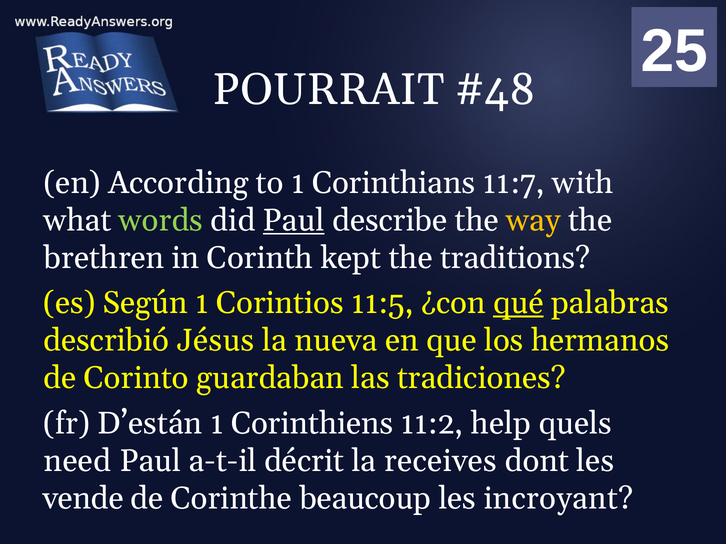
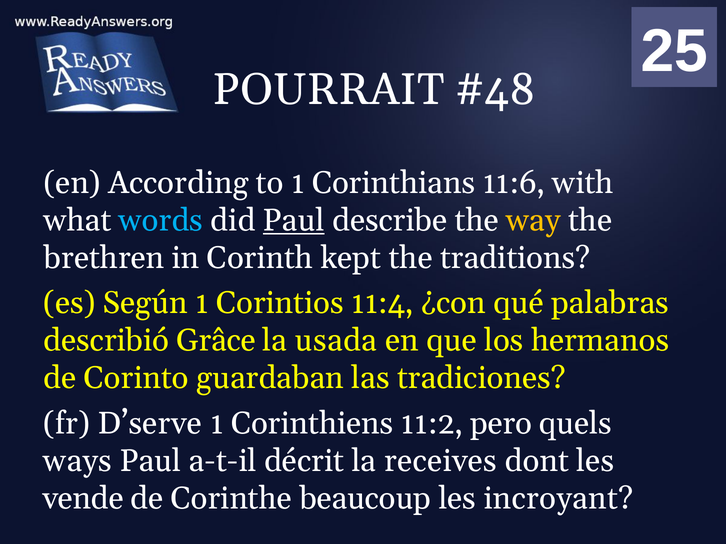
11:7: 11:7 -> 11:6
words colour: light green -> light blue
11:5: 11:5 -> 11:4
qué underline: present -> none
Jésus: Jésus -> Grâce
nueva: nueva -> usada
D’están: D’están -> D’serve
help: help -> pero
need: need -> ways
